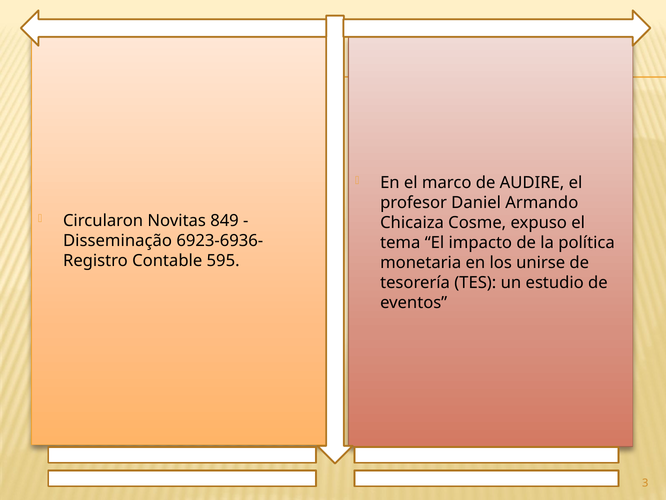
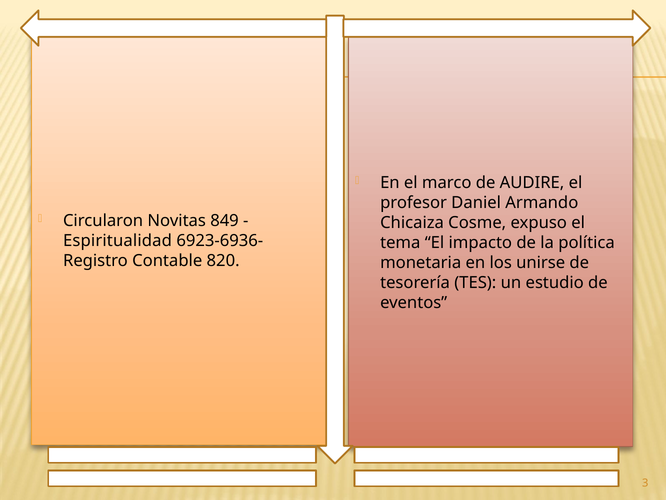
Disseminação: Disseminação -> Espiritualidad
595: 595 -> 820
